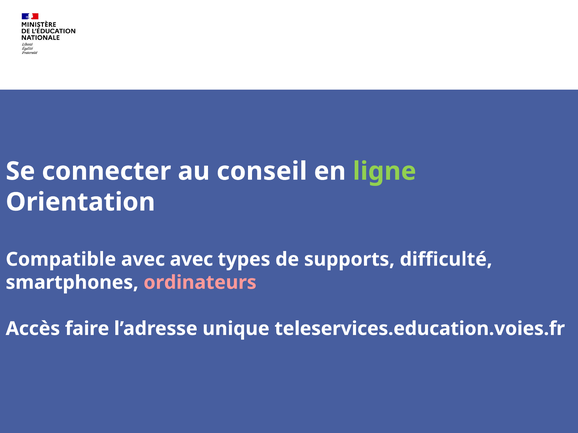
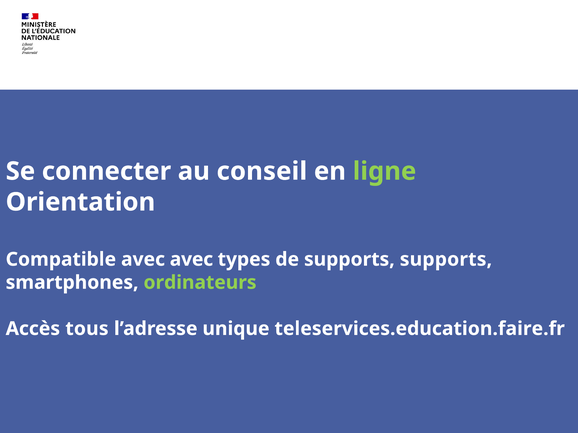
supports difficulté: difficulté -> supports
ordinateurs colour: pink -> light green
faire: faire -> tous
teleservices.education.voies.fr: teleservices.education.voies.fr -> teleservices.education.faire.fr
